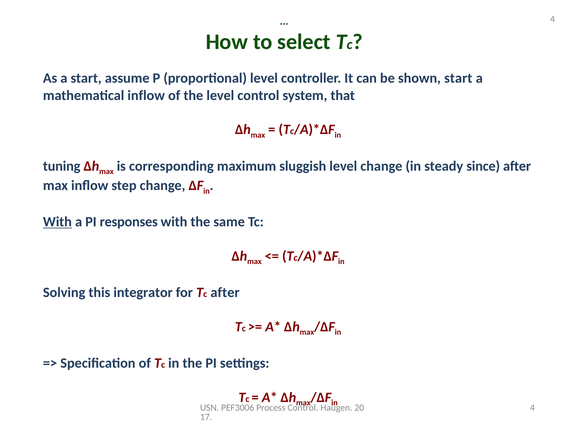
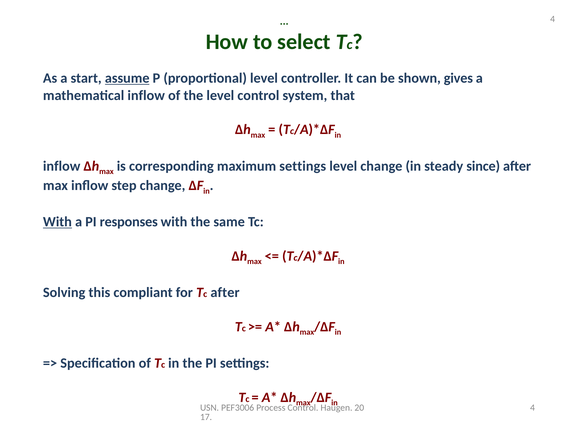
assume underline: none -> present
shown start: start -> gives
tuning at (62, 166): tuning -> inflow
maximum sluggish: sluggish -> settings
integrator: integrator -> compliant
